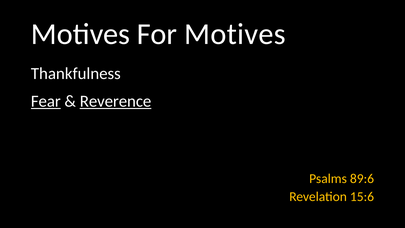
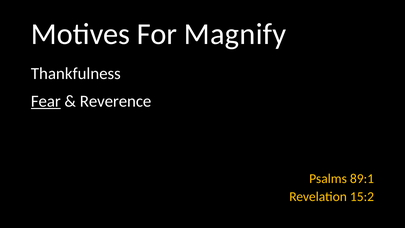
For Motives: Motives -> Magnify
Reverence underline: present -> none
89:6: 89:6 -> 89:1
15:6: 15:6 -> 15:2
